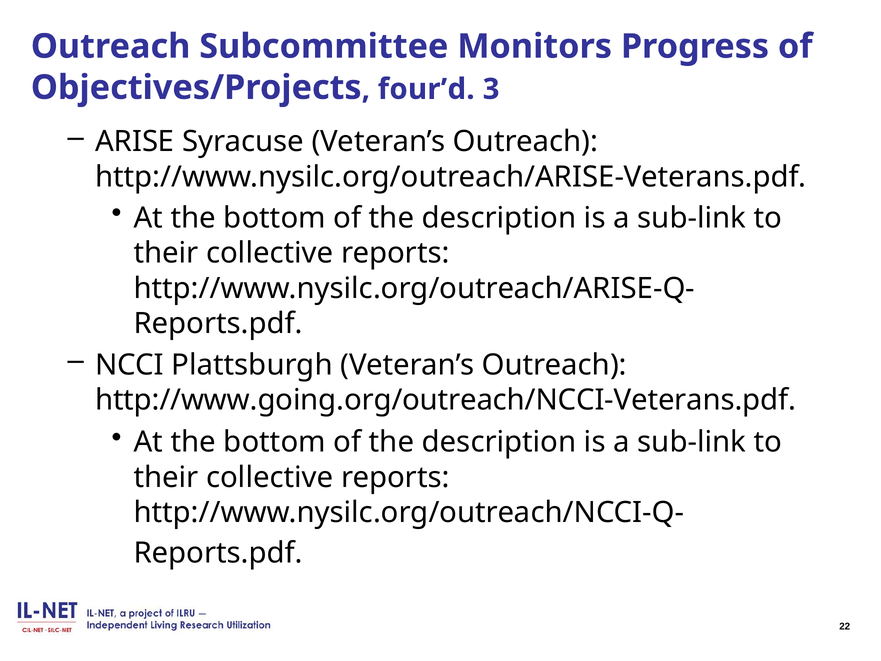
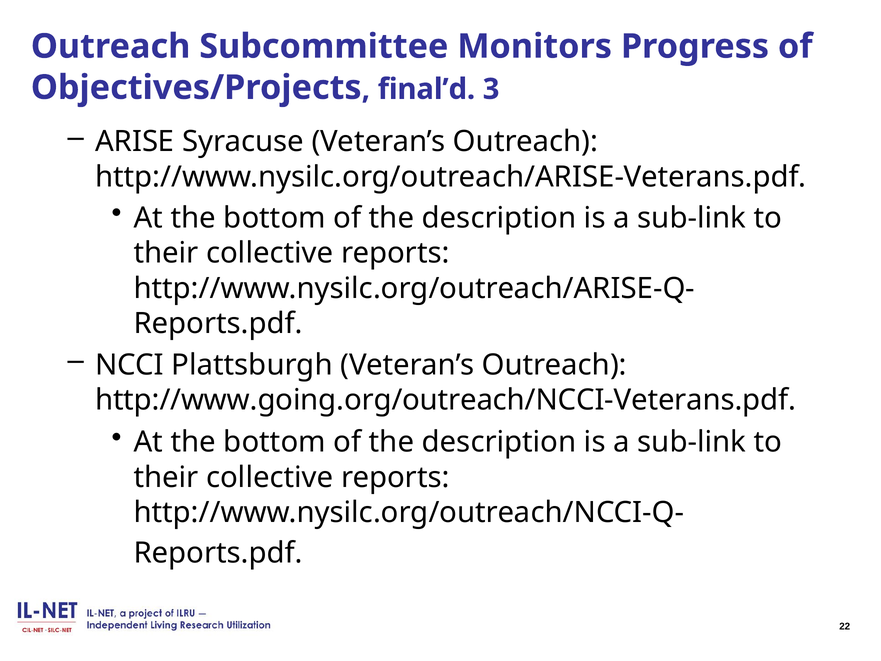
four’d: four’d -> final’d
